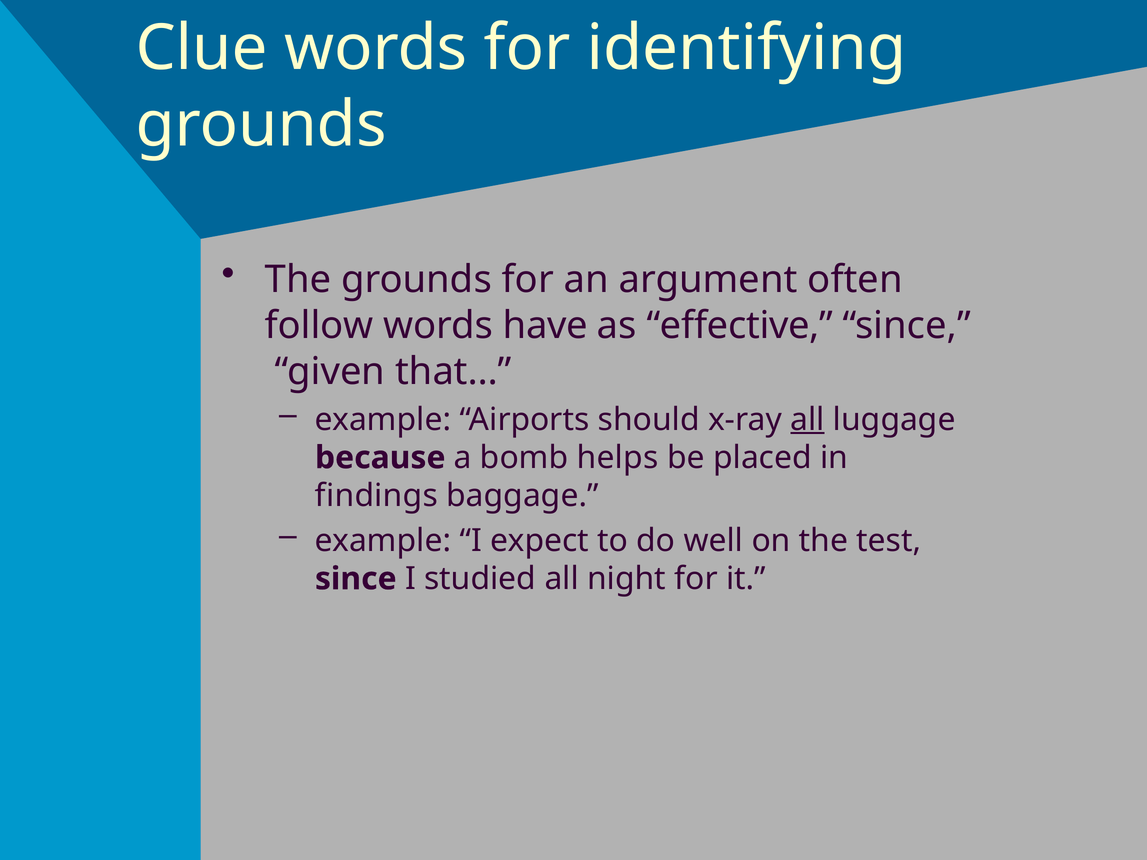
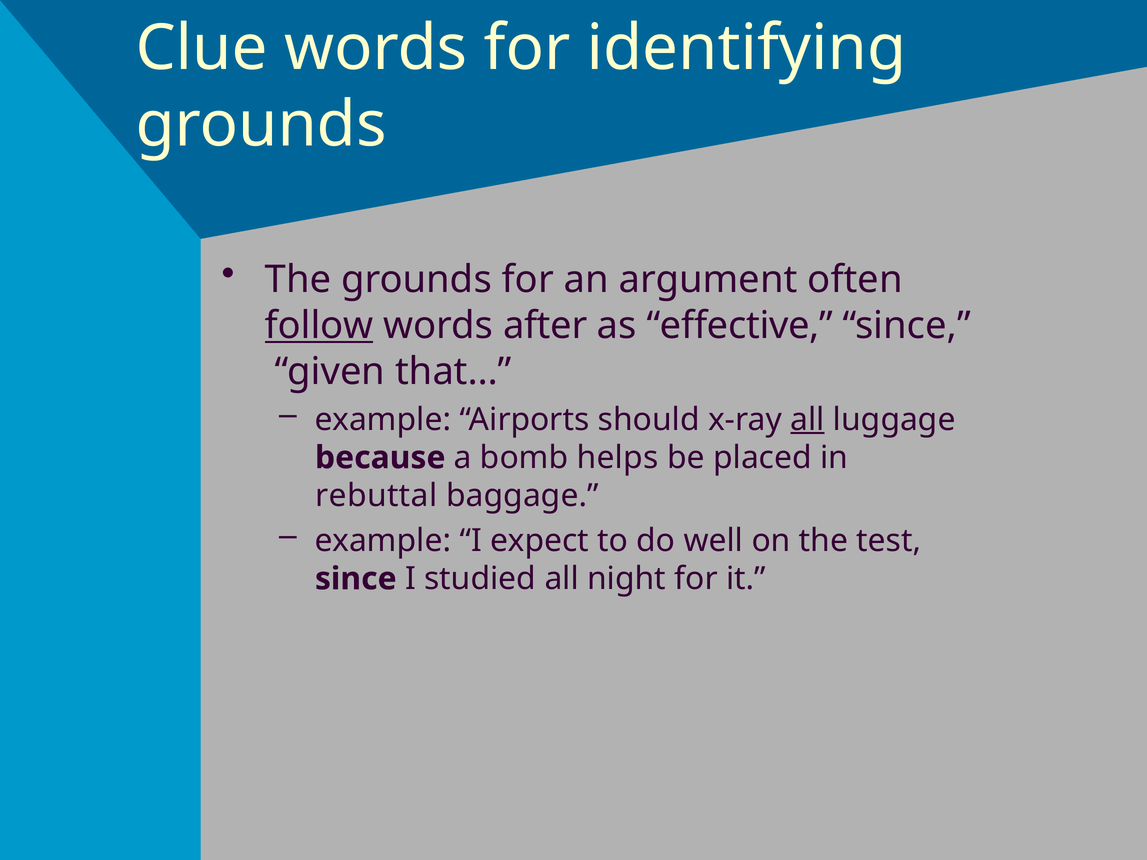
follow underline: none -> present
have: have -> after
findings: findings -> rebuttal
